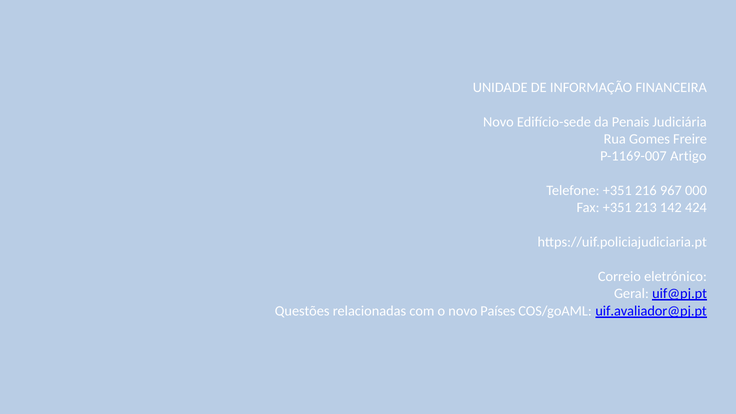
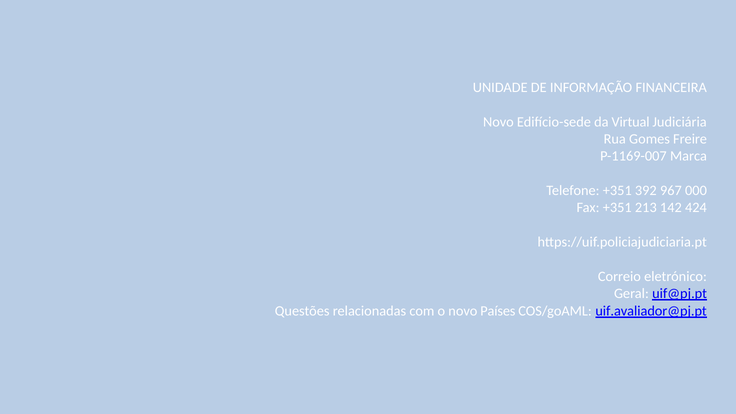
Penais: Penais -> Virtual
Artigo: Artigo -> Marca
216: 216 -> 392
